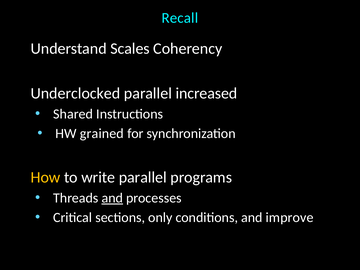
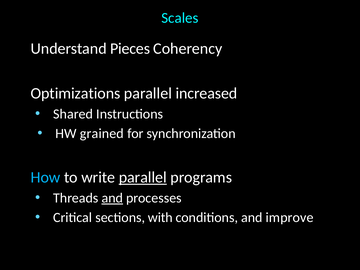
Recall: Recall -> Scales
Scales: Scales -> Pieces
Underclocked: Underclocked -> Optimizations
How colour: yellow -> light blue
parallel at (143, 177) underline: none -> present
only: only -> with
